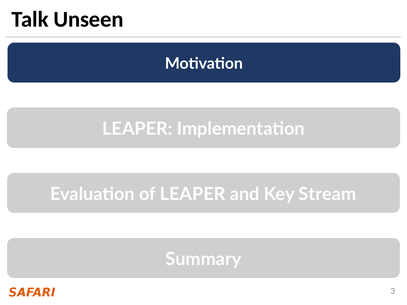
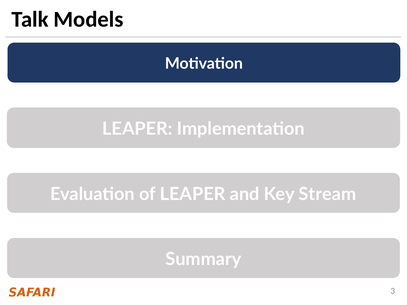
Unseen: Unseen -> Models
